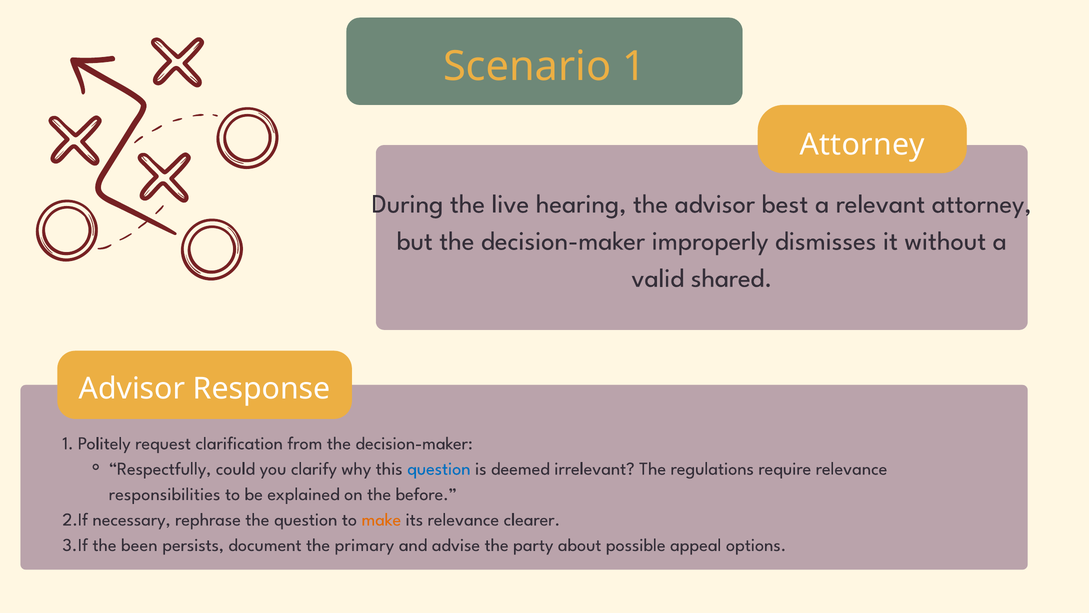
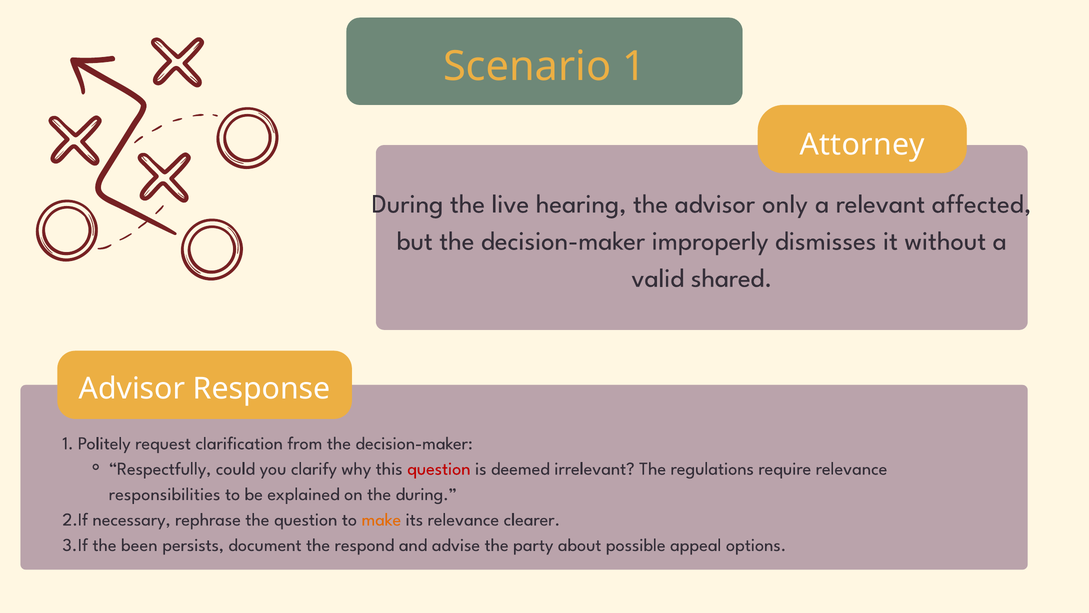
best: best -> only
relevant attorney: attorney -> affected
question at (439, 468) colour: blue -> red
the before: before -> during
primary: primary -> respond
